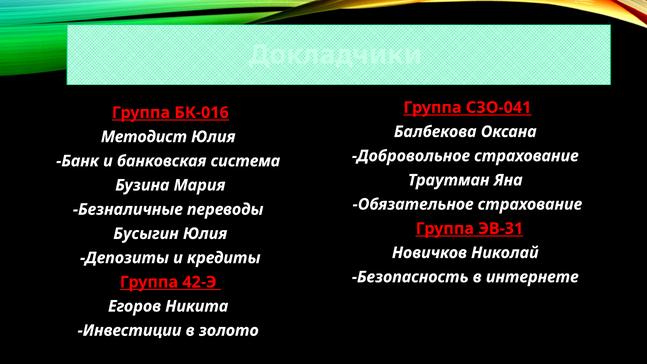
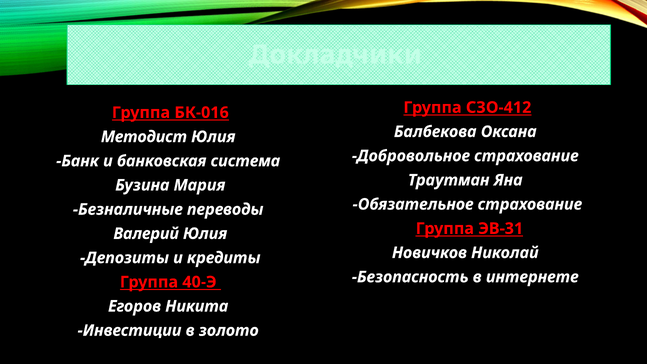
СЗО-041: СЗО-041 -> СЗО-412
Бусыгин: Бусыгин -> Валерий
42-Э: 42-Э -> 40-Э
